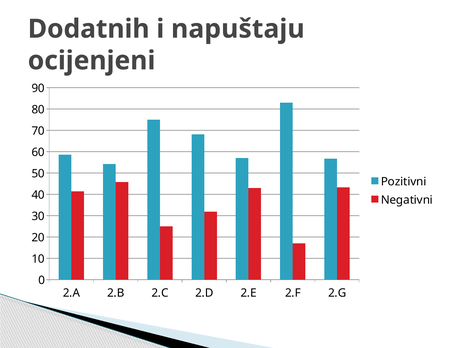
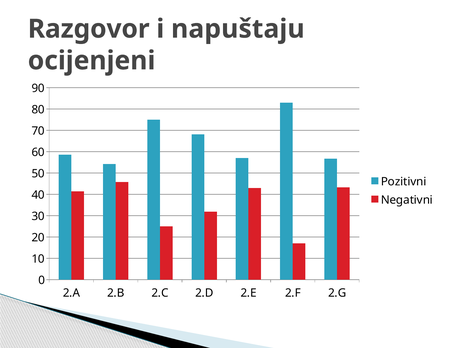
Dodatnih: Dodatnih -> Razgovor
